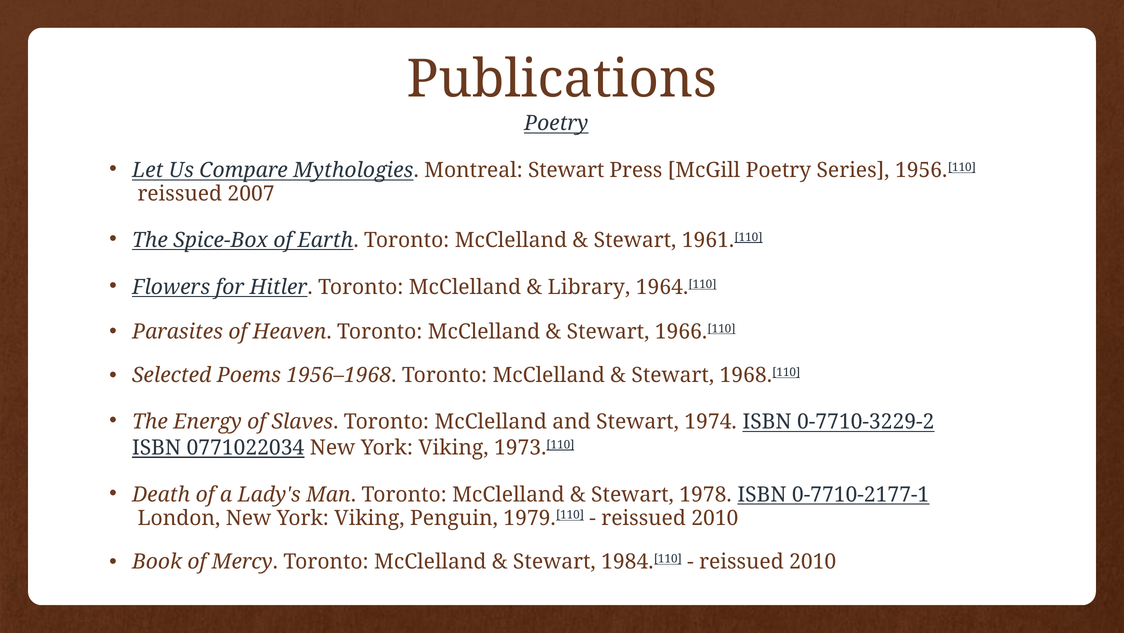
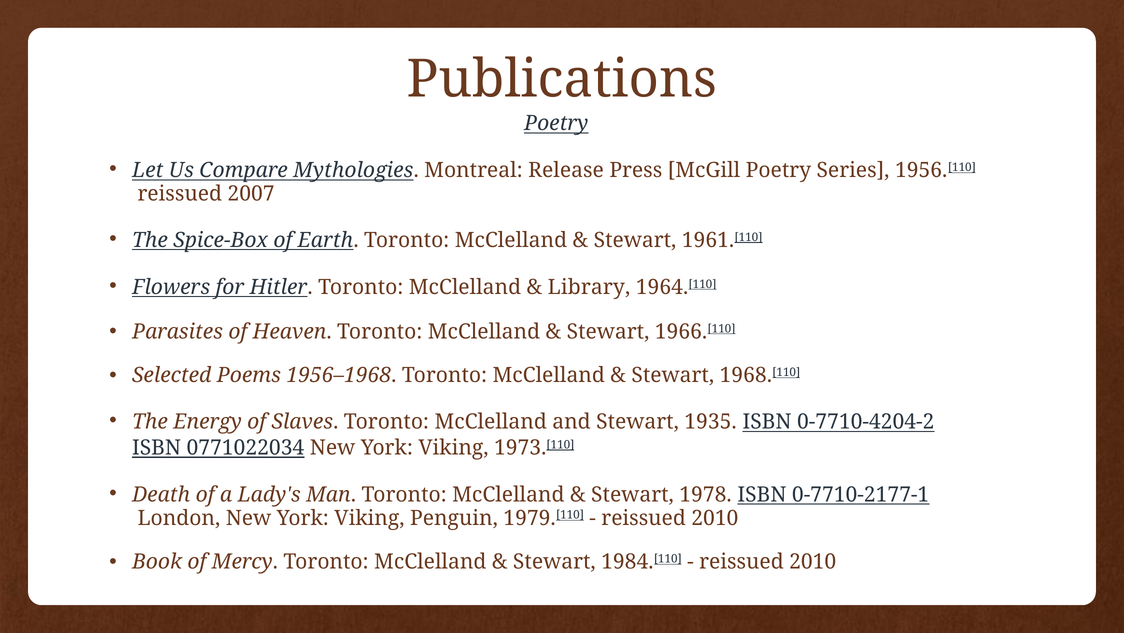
Montreal Stewart: Stewart -> Release
1974: 1974 -> 1935
0-7710-3229-2: 0-7710-3229-2 -> 0-7710-4204-2
